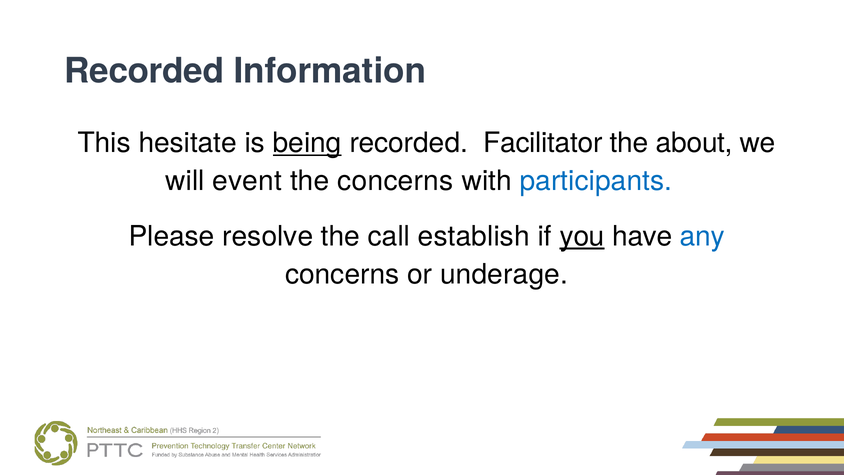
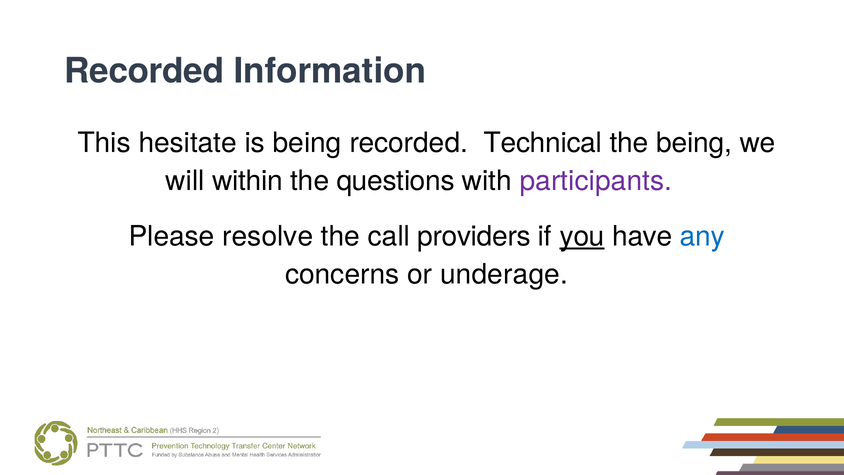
being at (307, 143) underline: present -> none
Facilitator: Facilitator -> Technical
the about: about -> being
event: event -> within
the concerns: concerns -> questions
participants colour: blue -> purple
establish: establish -> providers
